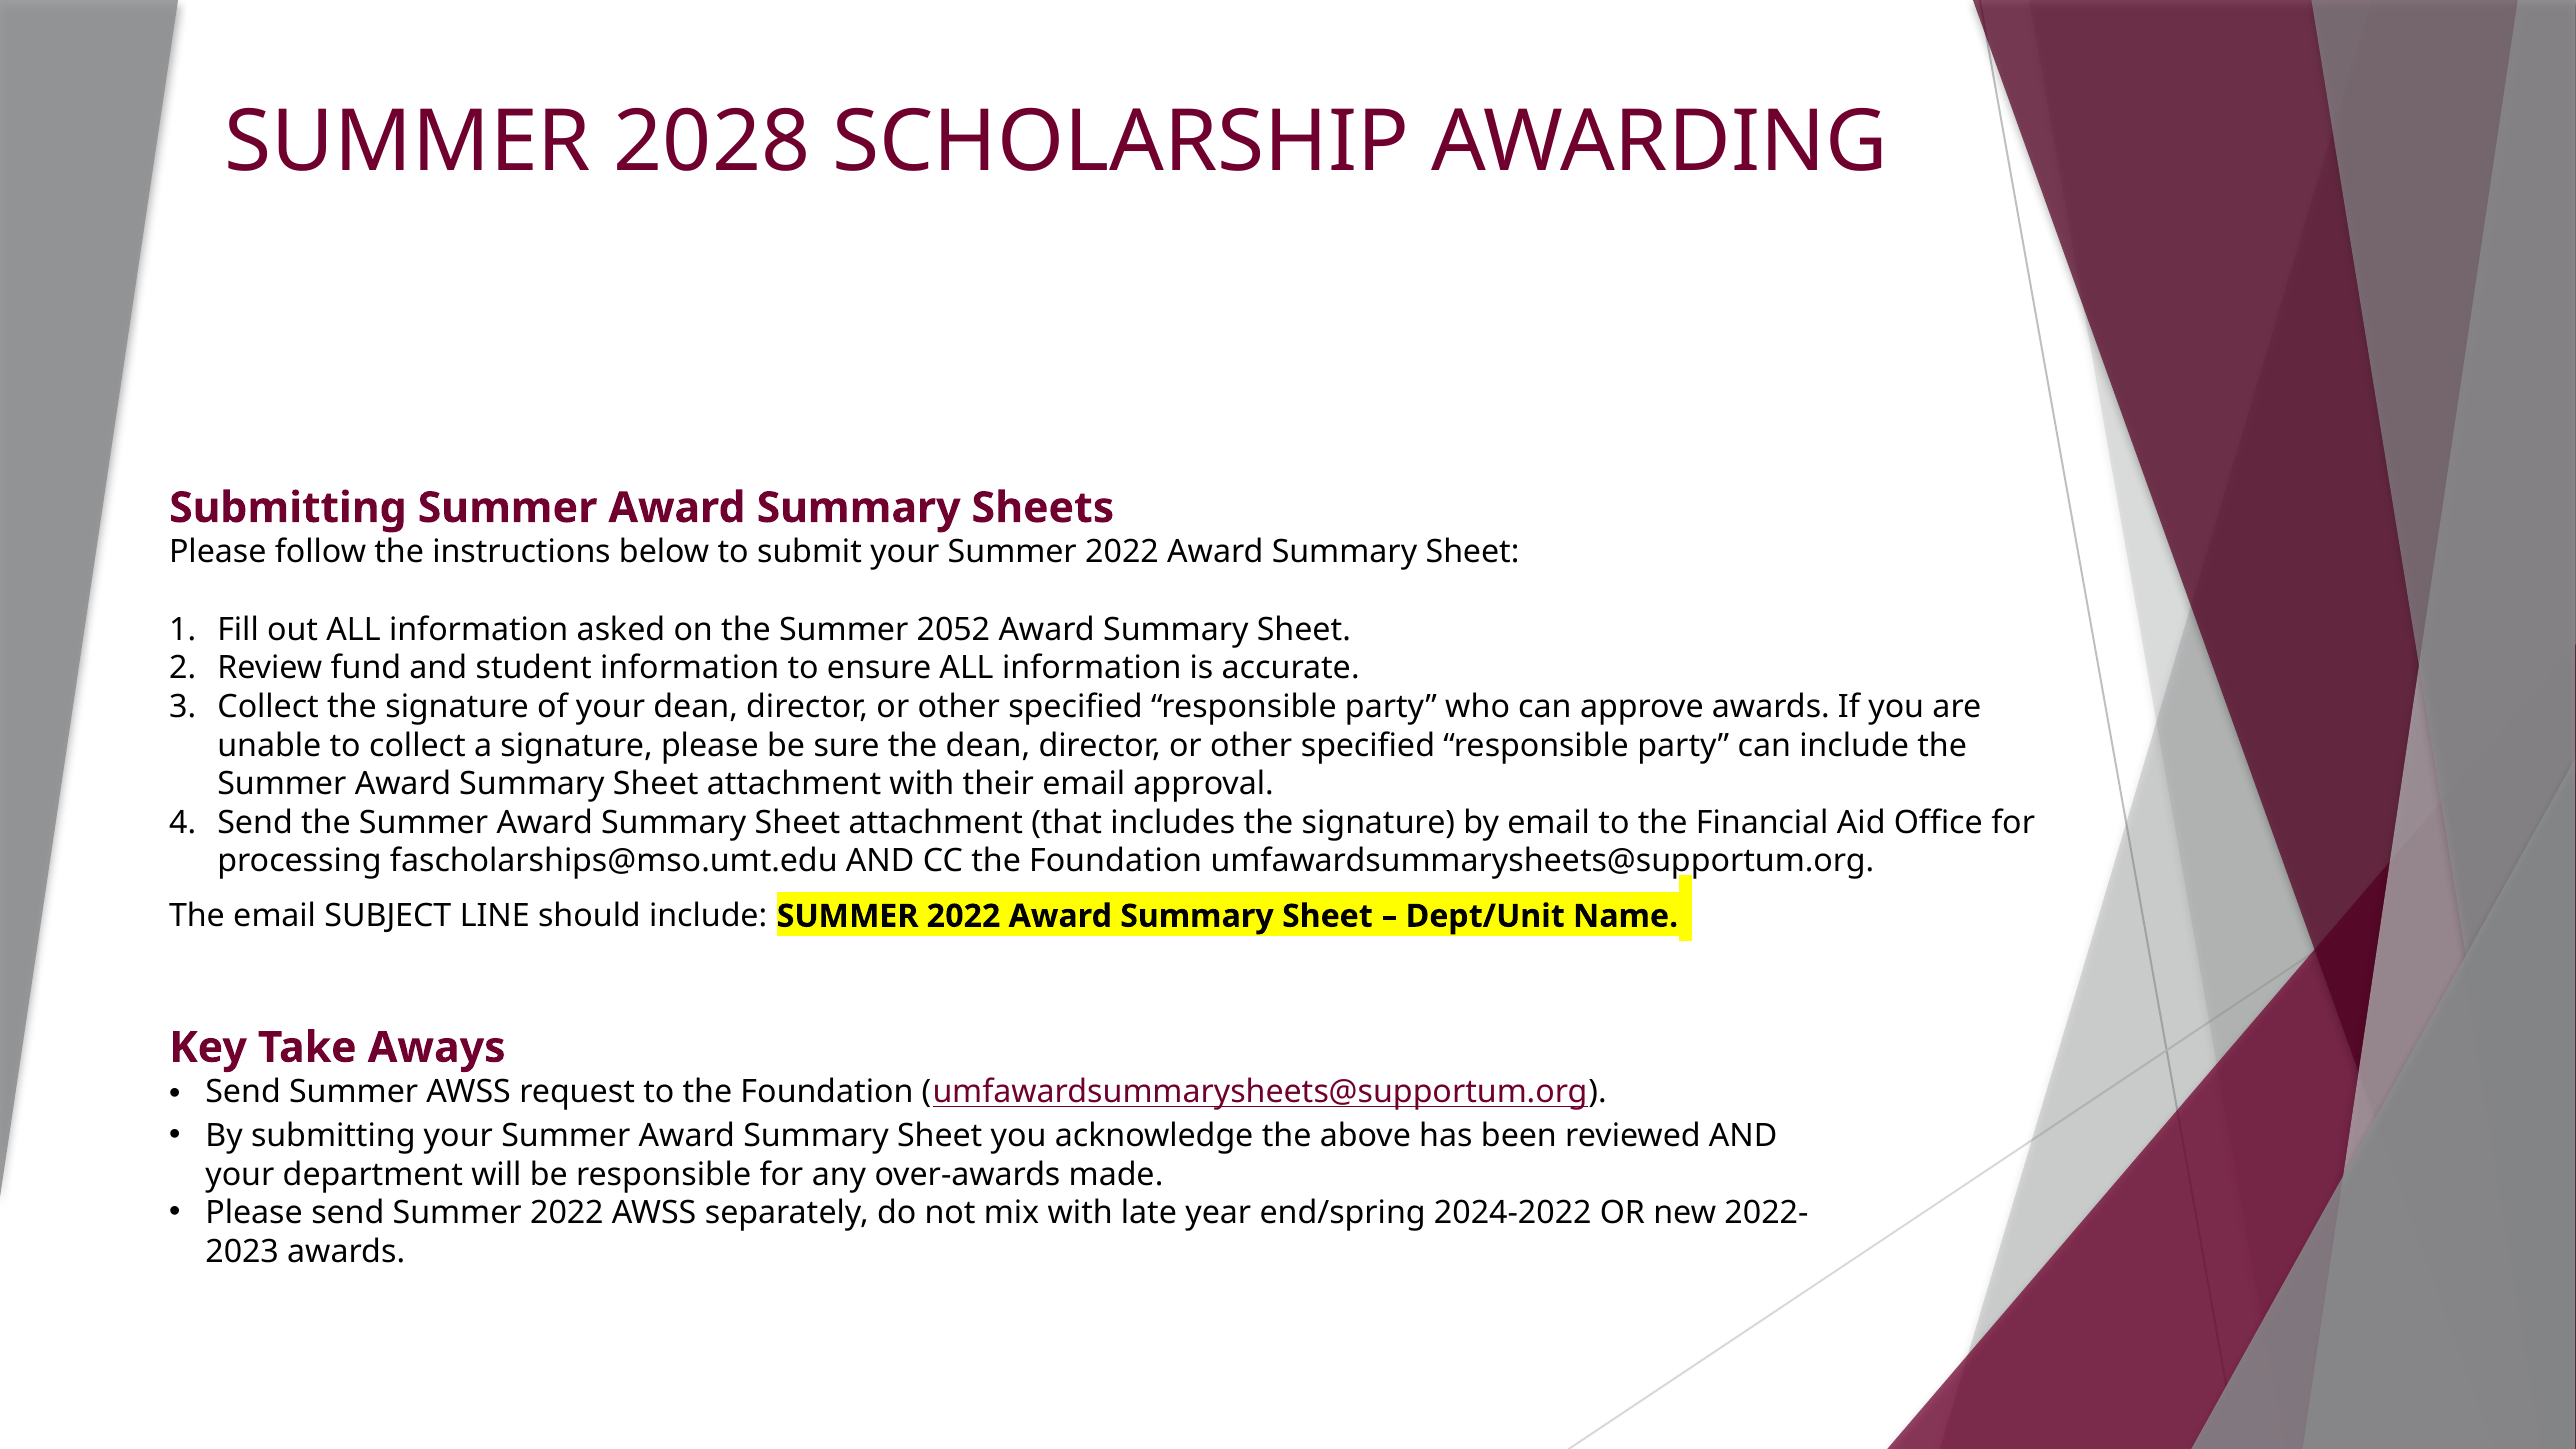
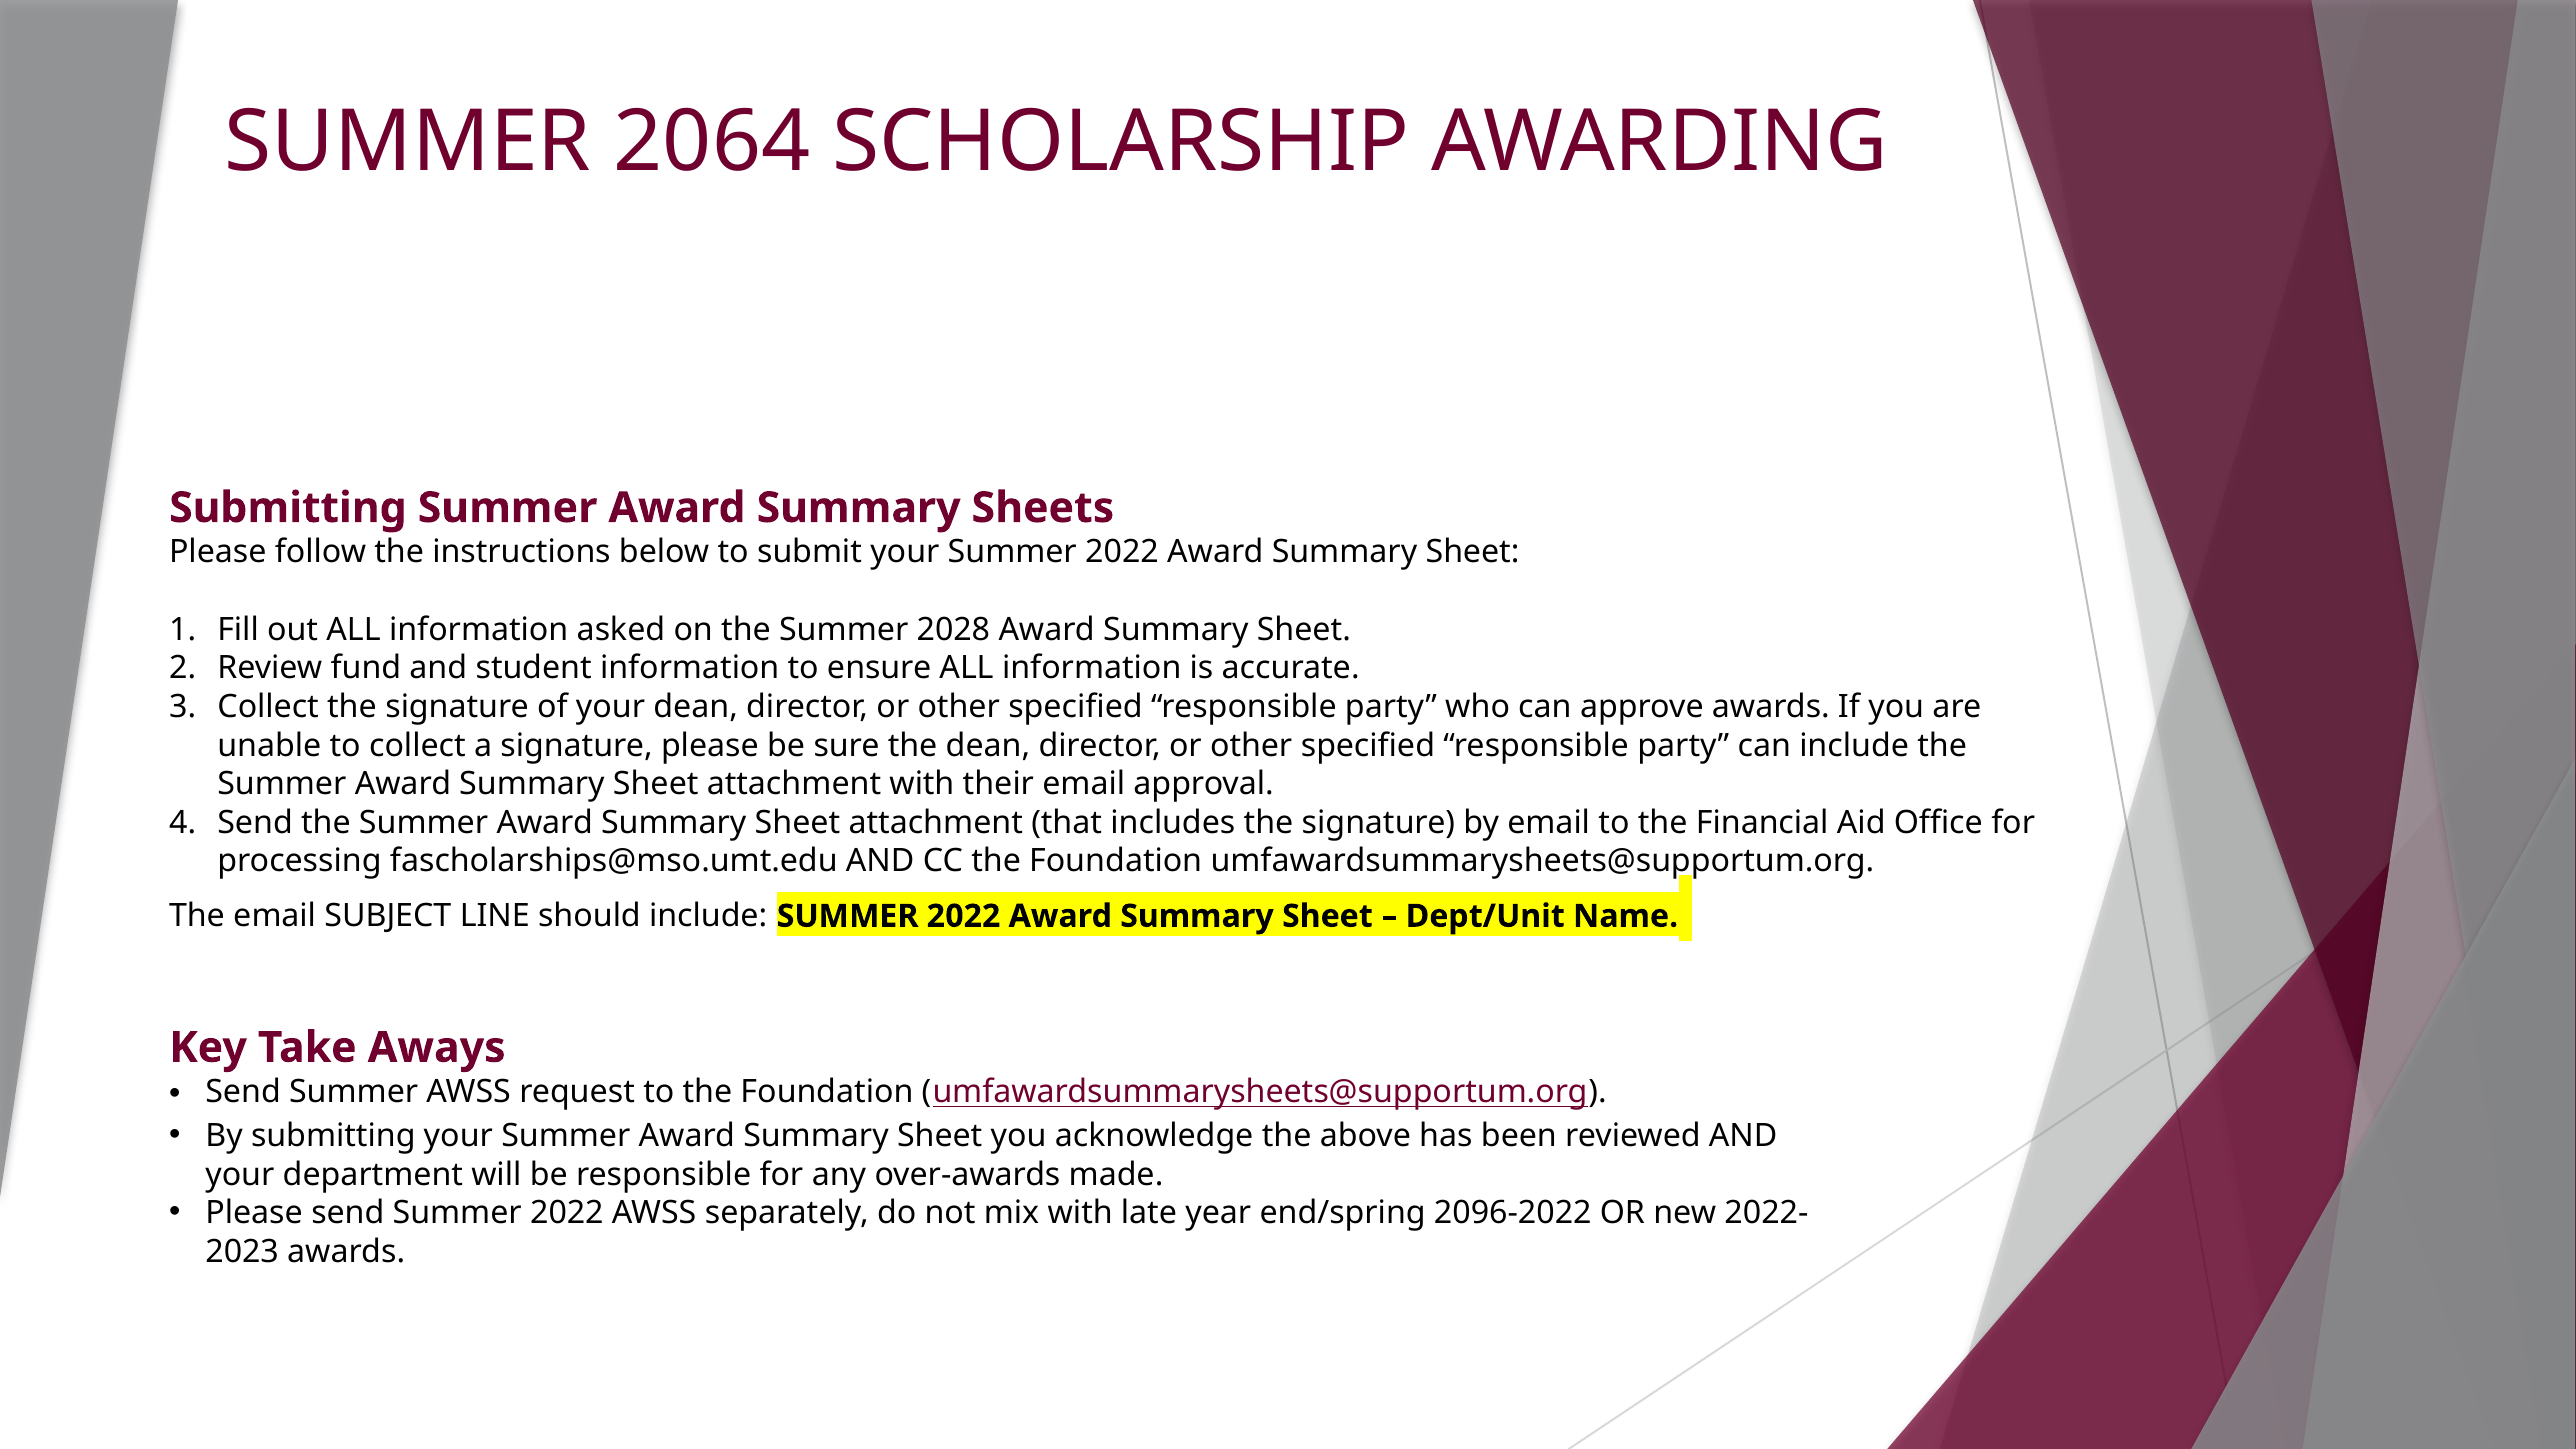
2028: 2028 -> 2064
2052: 2052 -> 2028
2024-2022: 2024-2022 -> 2096-2022
